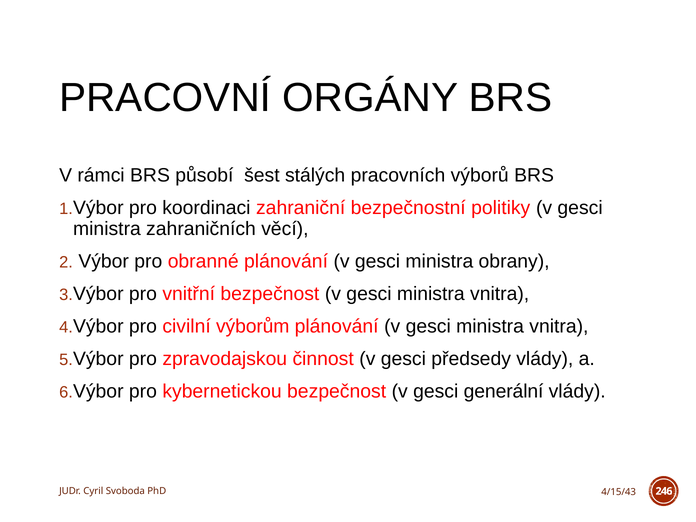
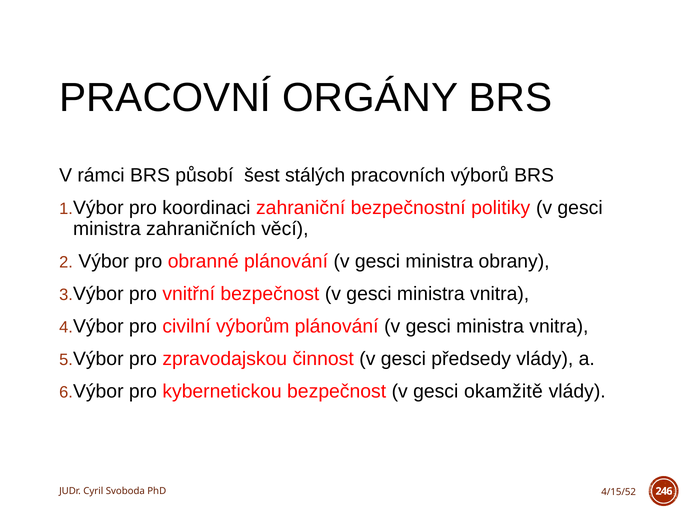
generální: generální -> okamžitě
4/15/43: 4/15/43 -> 4/15/52
